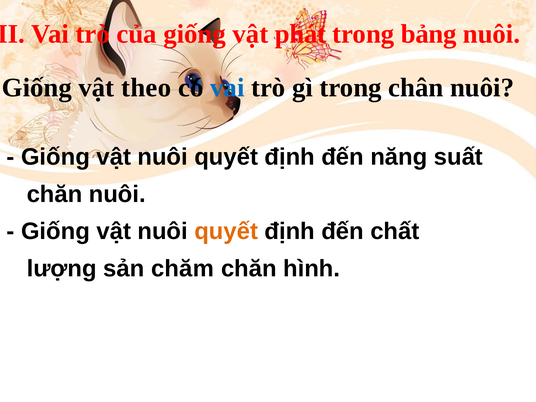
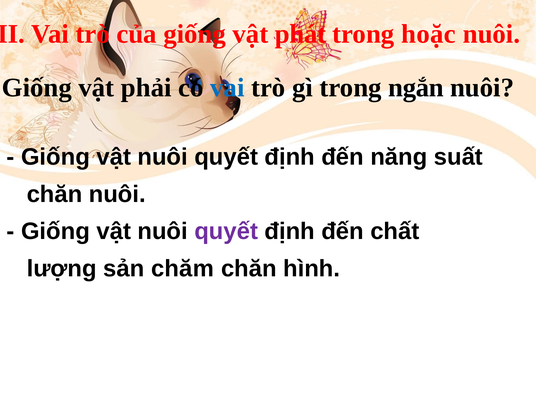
bảng: bảng -> hoặc
theo: theo -> phải
chân: chân -> ngắn
quyết at (226, 231) colour: orange -> purple
